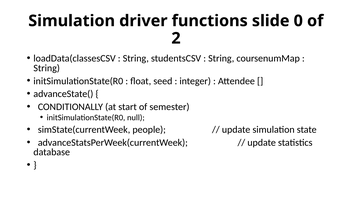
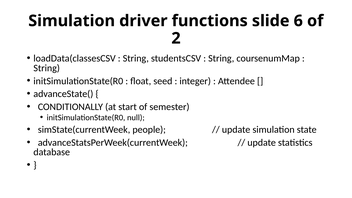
0: 0 -> 6
